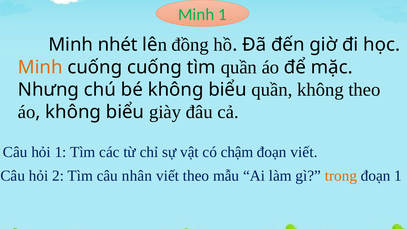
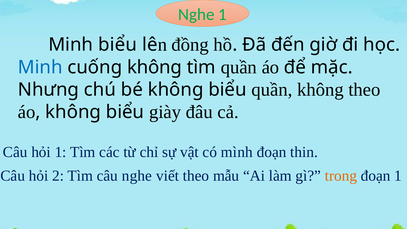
Minh at (196, 14): Minh -> Nghe
Minh nhét: nhét -> biểu
Minh at (40, 67) colour: orange -> blue
cuống cuống: cuống -> không
chậm: chậm -> mình
đoạn viết: viết -> thin
câu nhân: nhân -> nghe
